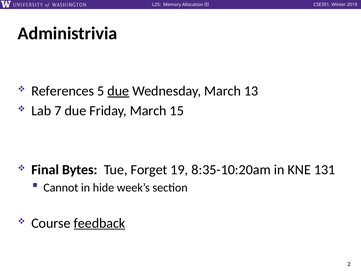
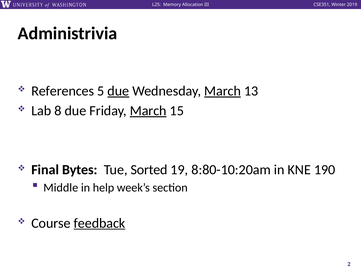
March at (223, 91) underline: none -> present
7: 7 -> 8
March at (148, 111) underline: none -> present
Forget: Forget -> Sorted
8:35-10:20am: 8:35-10:20am -> 8:80-10:20am
131: 131 -> 190
Cannot: Cannot -> Middle
hide: hide -> help
